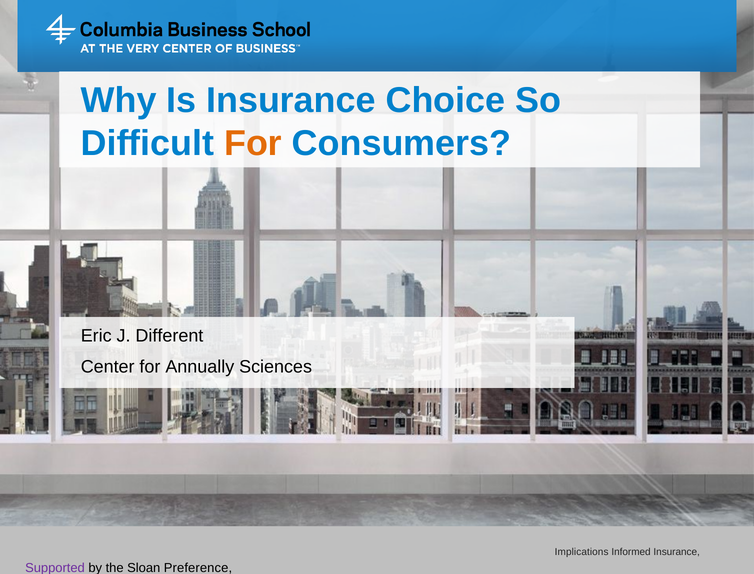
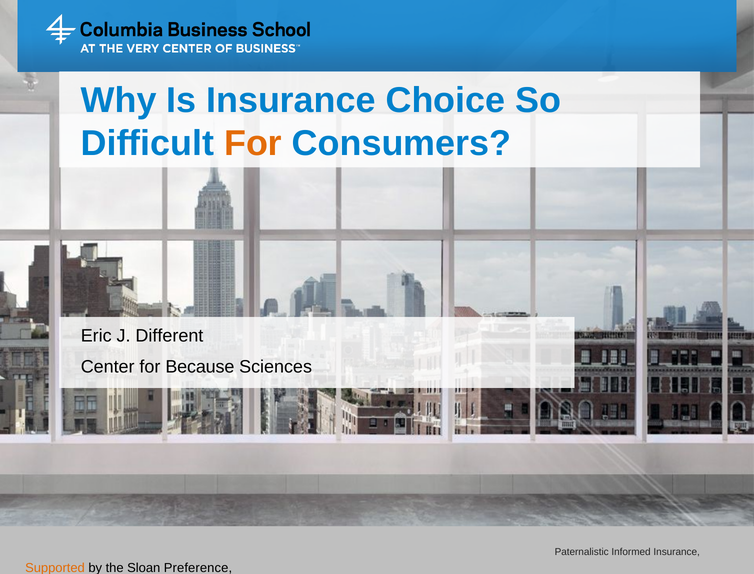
Annually: Annually -> Because
Implications: Implications -> Paternalistic
Supported colour: purple -> orange
